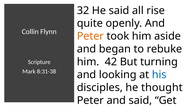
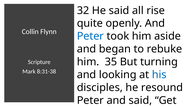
Peter at (90, 36) colour: orange -> blue
42: 42 -> 35
thought: thought -> resound
